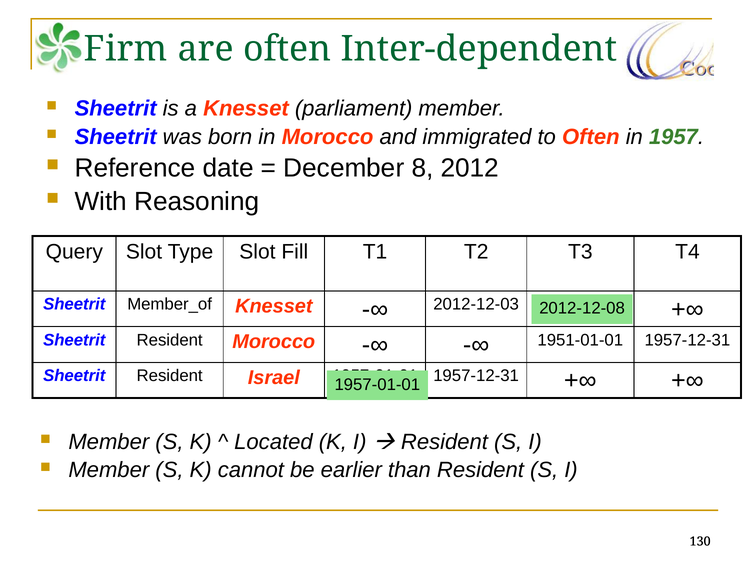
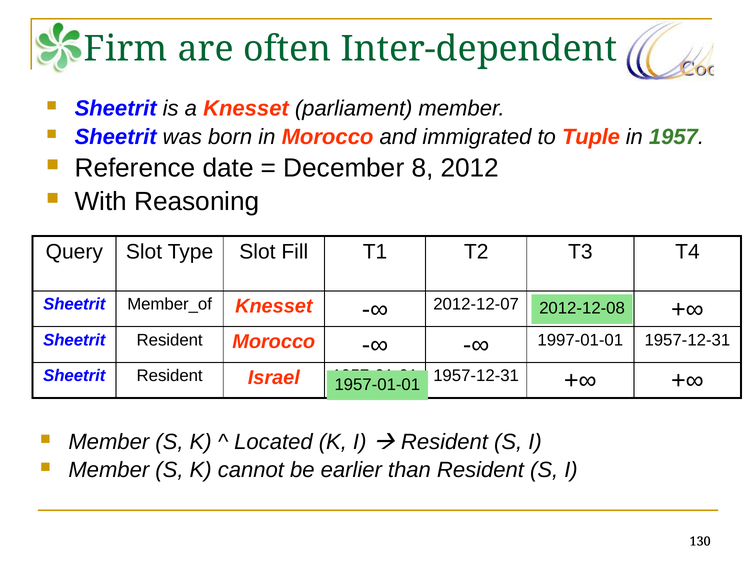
to Often: Often -> Tuple
2012-12-03: 2012-12-03 -> 2012-12-07
1951-01-01: 1951-01-01 -> 1997-01-01
